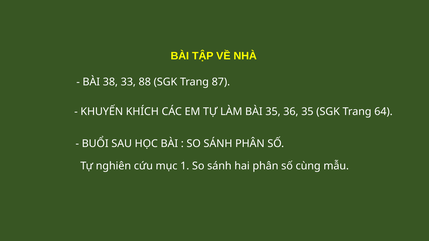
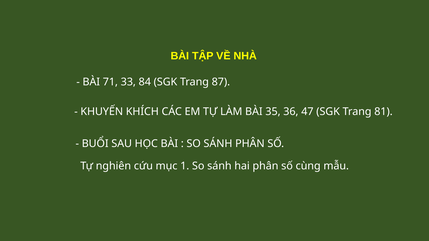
38: 38 -> 71
88: 88 -> 84
36 35: 35 -> 47
64: 64 -> 81
